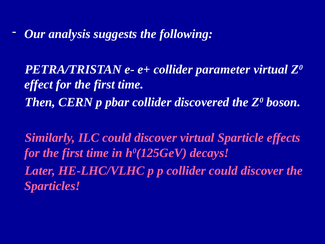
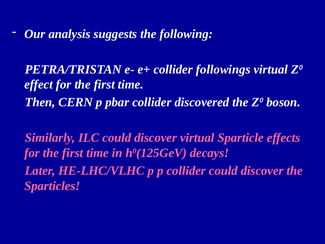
parameter: parameter -> followings
